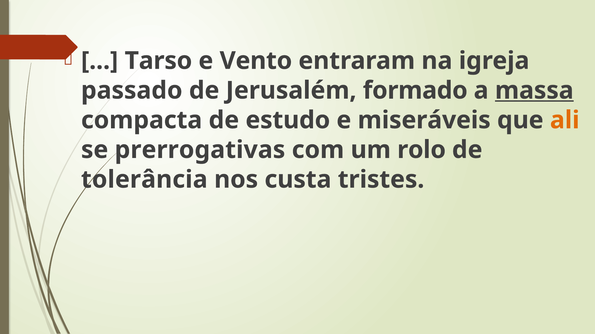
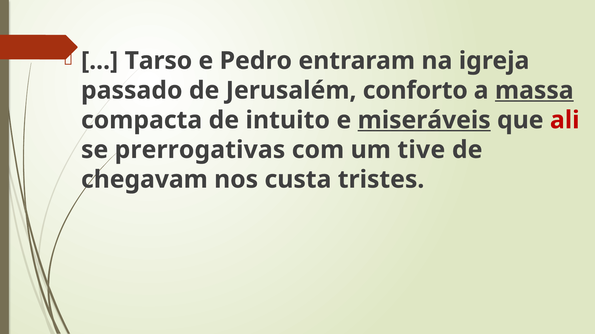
Vento: Vento -> Pedro
formado: formado -> conforto
estudo: estudo -> intuito
miseráveis underline: none -> present
ali colour: orange -> red
rolo: rolo -> tive
tolerância: tolerância -> chegavam
